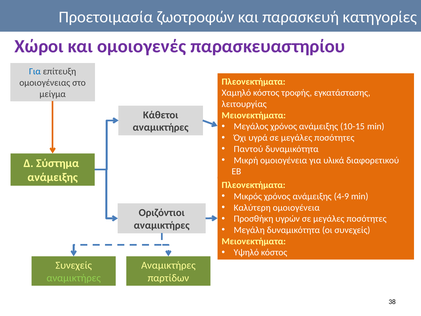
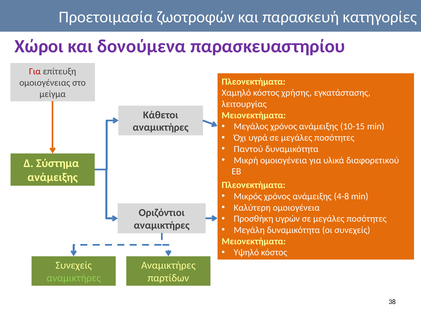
ομοιογενές: ομοιογενές -> δονούμενα
Για at (35, 71) colour: blue -> red
τροφής: τροφής -> χρήσης
4-9: 4-9 -> 4-8
